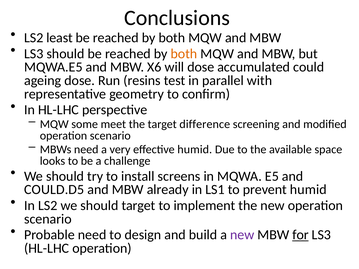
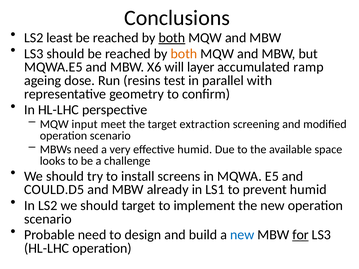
both at (172, 38) underline: none -> present
will dose: dose -> layer
could: could -> ramp
some: some -> input
difference: difference -> extraction
new at (242, 235) colour: purple -> blue
